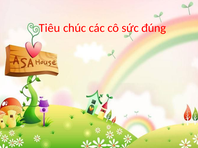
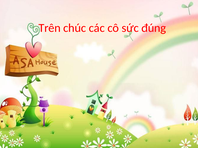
Tiêu: Tiêu -> Trên
